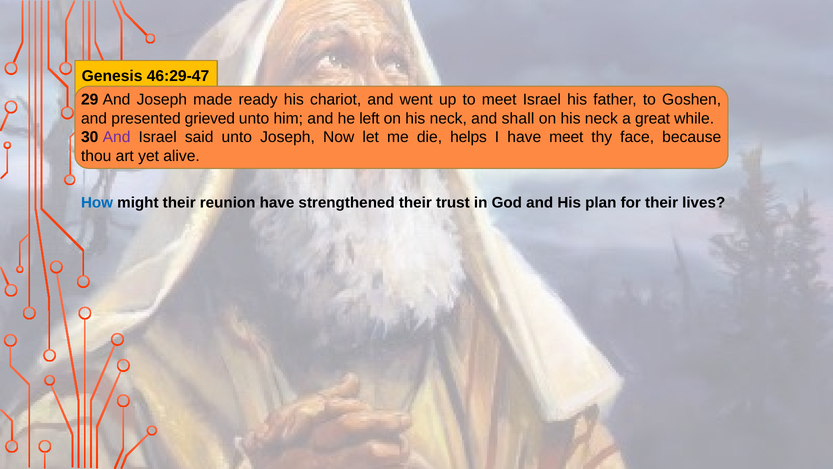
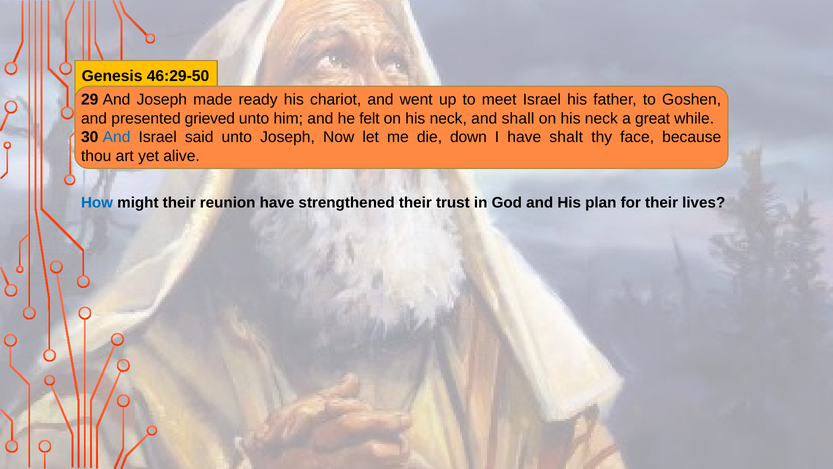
46:29-47: 46:29-47 -> 46:29-50
left: left -> felt
And at (117, 137) colour: purple -> blue
helps: helps -> down
have meet: meet -> shalt
